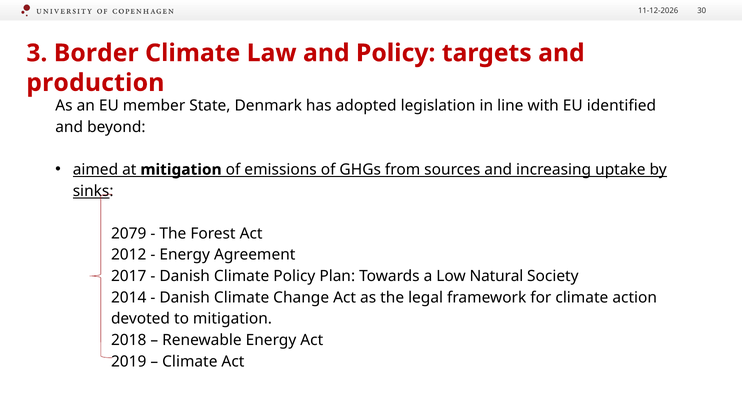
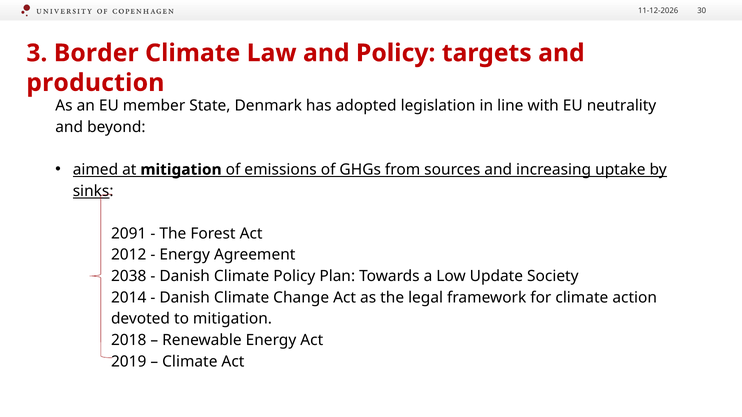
identified: identified -> neutrality
2079: 2079 -> 2091
2017: 2017 -> 2038
Natural: Natural -> Update
